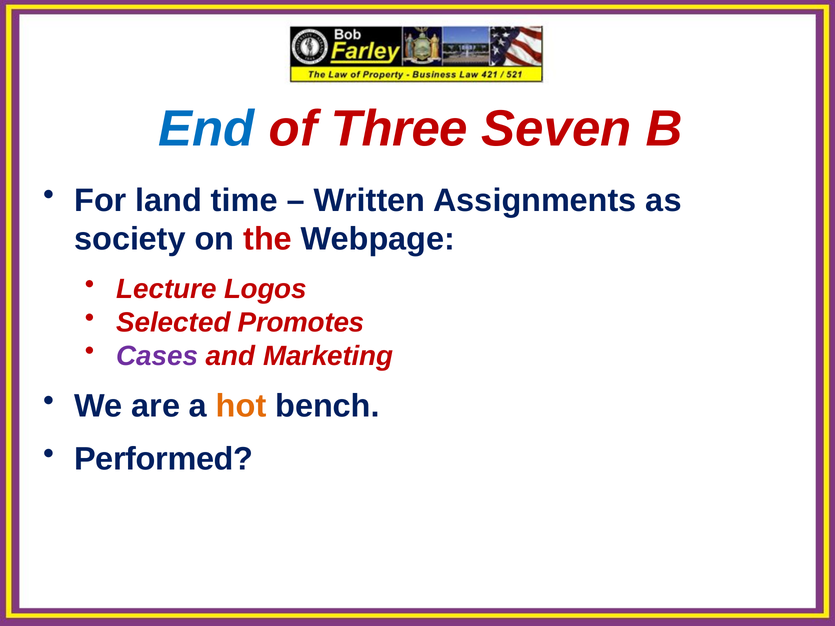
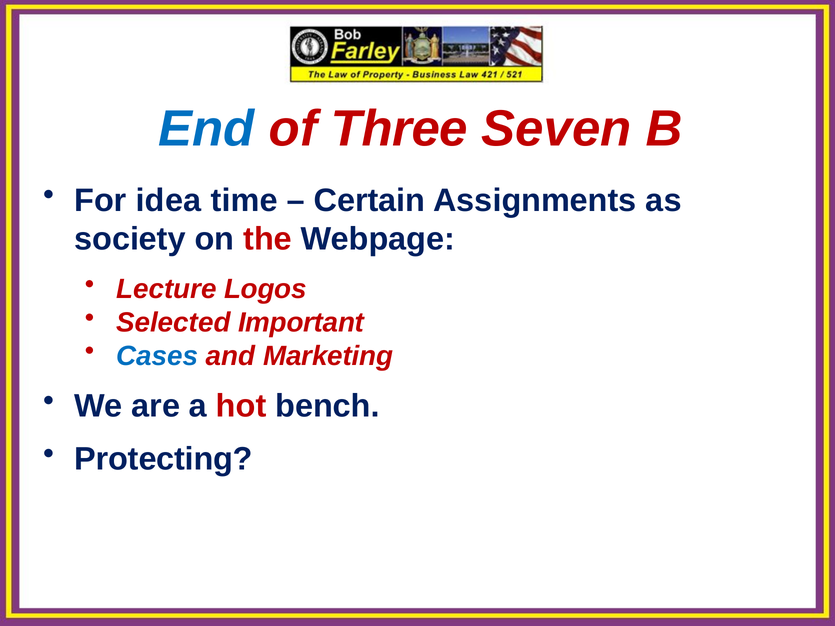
land: land -> idea
Written: Written -> Certain
Promotes: Promotes -> Important
Cases colour: purple -> blue
hot colour: orange -> red
Performed: Performed -> Protecting
